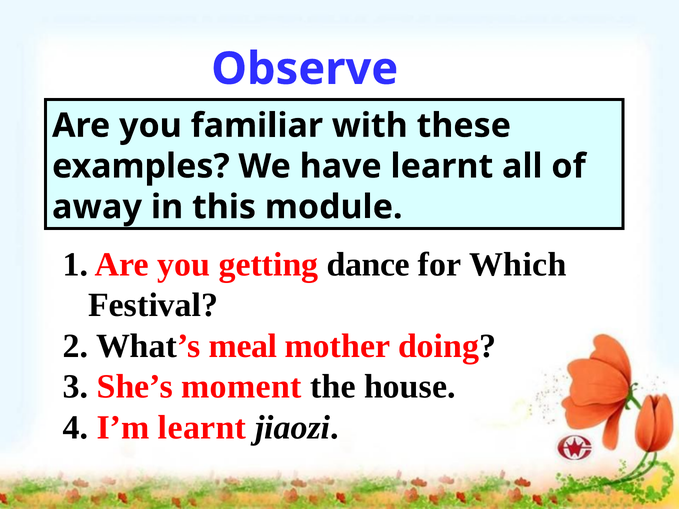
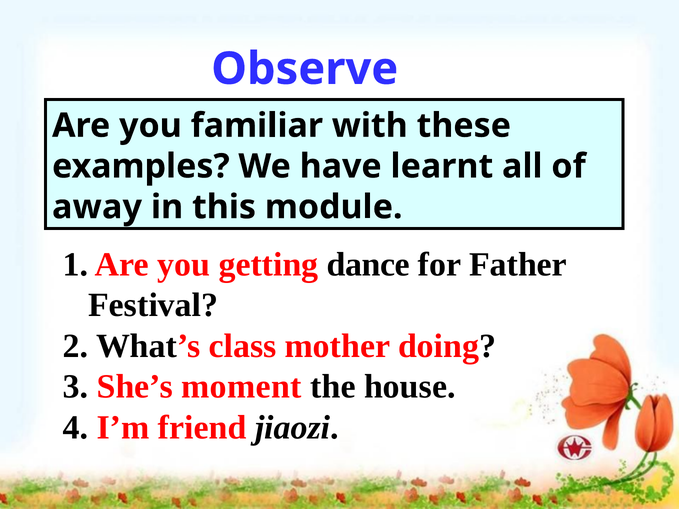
Which: Which -> Father
meal: meal -> class
I’m learnt: learnt -> friend
